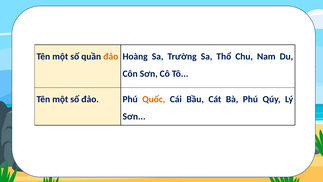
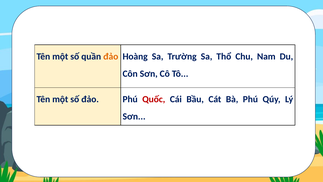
Quốc colour: orange -> red
